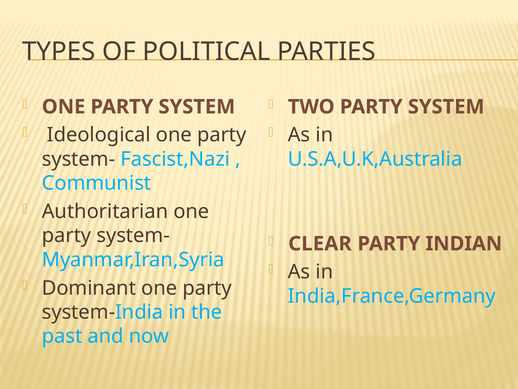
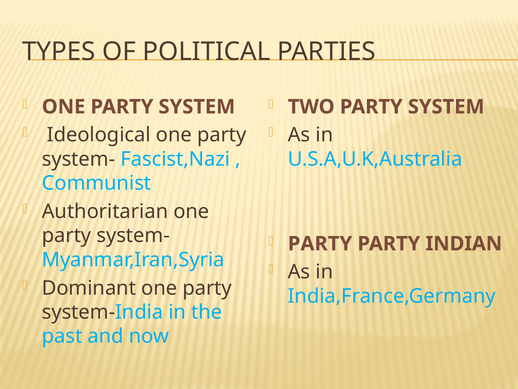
CLEAR at (320, 243): CLEAR -> PARTY
